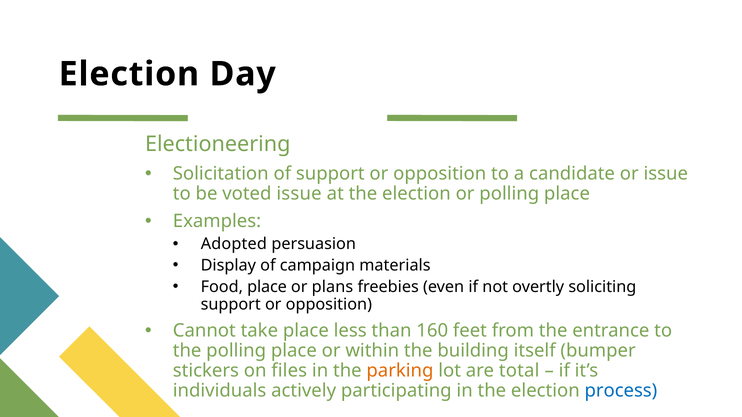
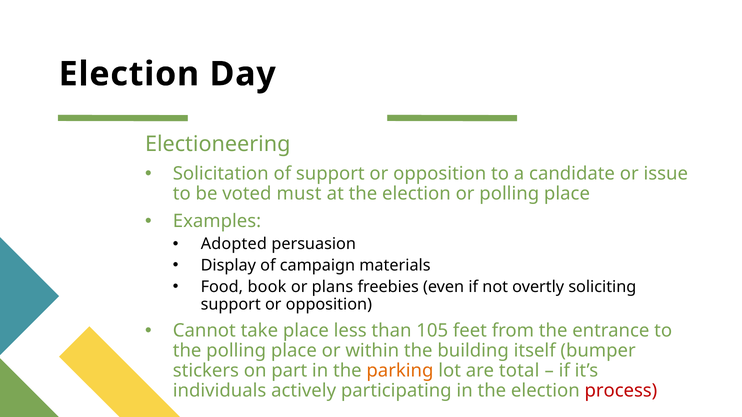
voted issue: issue -> must
Food place: place -> book
160: 160 -> 105
files: files -> part
process colour: blue -> red
